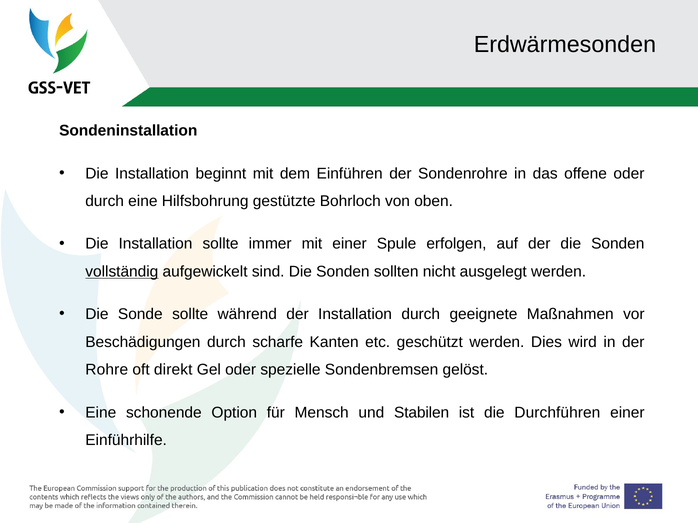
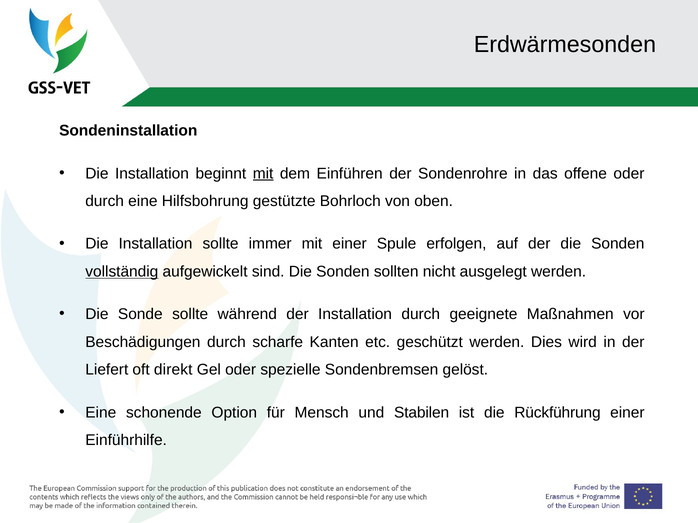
mit at (263, 174) underline: none -> present
Rohre: Rohre -> Liefert
Durchführen: Durchführen -> Rückführung
